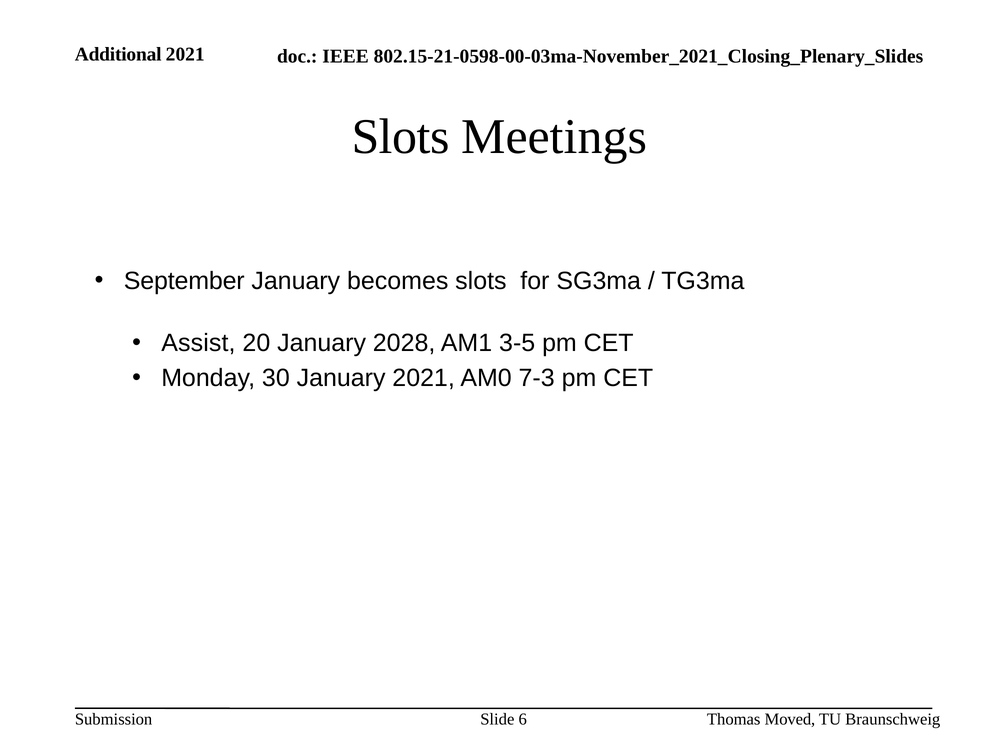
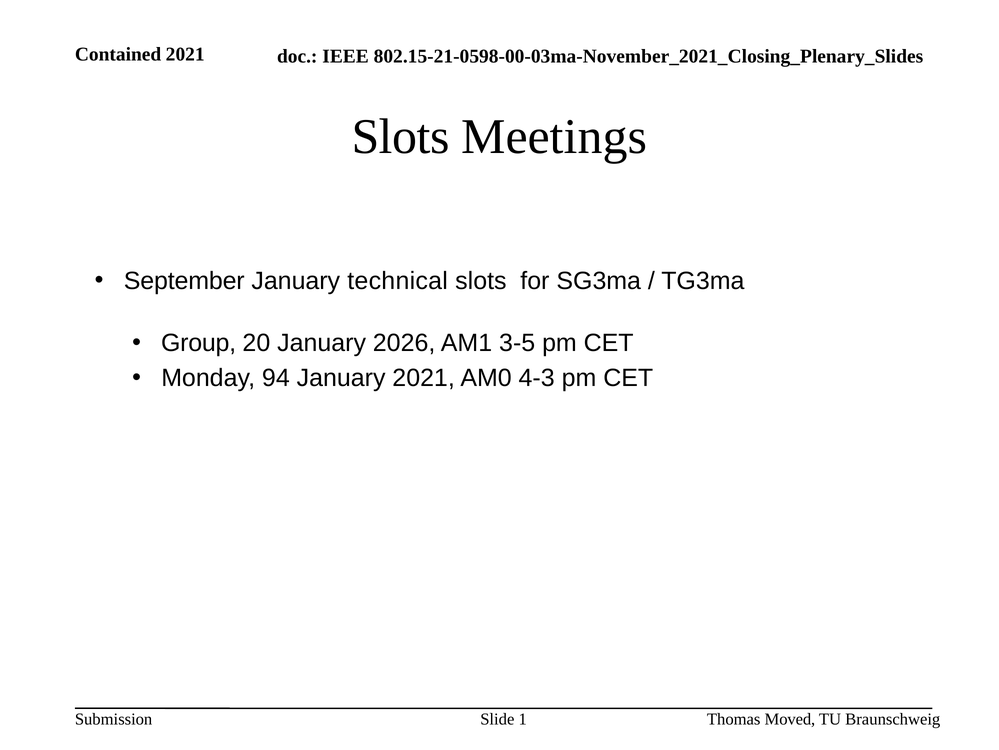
Additional: Additional -> Contained
becomes: becomes -> technical
Assist: Assist -> Group
2028: 2028 -> 2026
30: 30 -> 94
7-3: 7-3 -> 4-3
6: 6 -> 1
